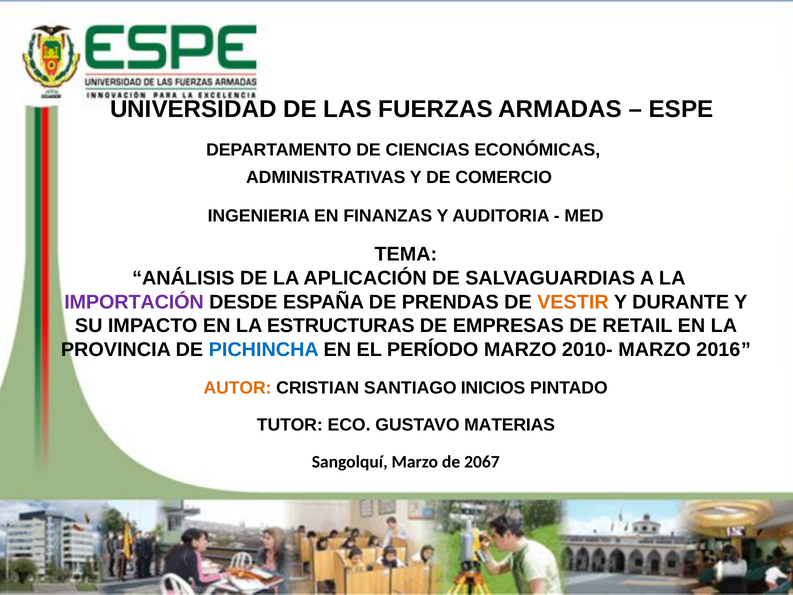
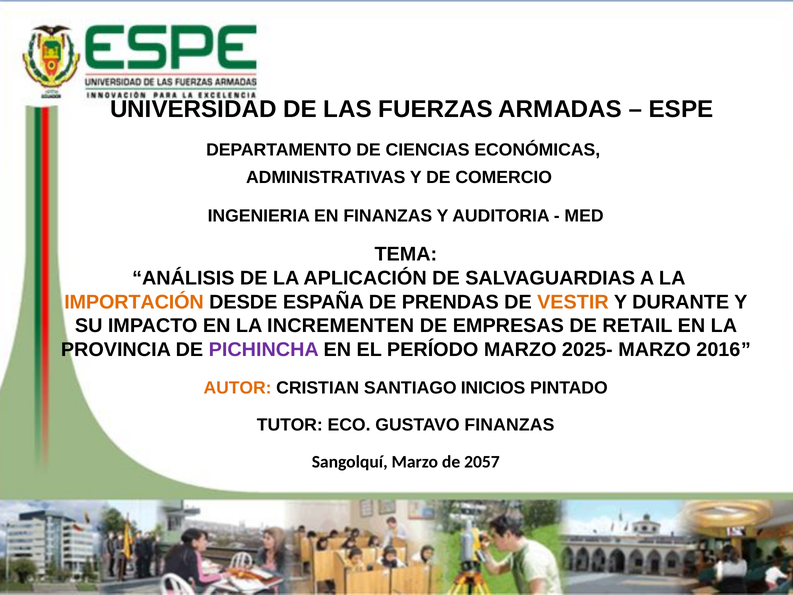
IMPORTACIÓN colour: purple -> orange
ESTRUCTURAS: ESTRUCTURAS -> INCREMENTEN
PICHINCHA colour: blue -> purple
2010-: 2010- -> 2025-
GUSTAVO MATERIAS: MATERIAS -> FINANZAS
2067: 2067 -> 2057
